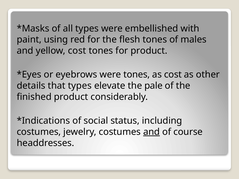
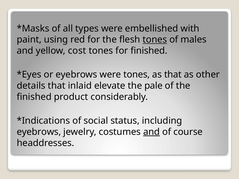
tones at (155, 40) underline: none -> present
for product: product -> finished
as cost: cost -> that
that types: types -> inlaid
costumes at (39, 132): costumes -> eyebrows
